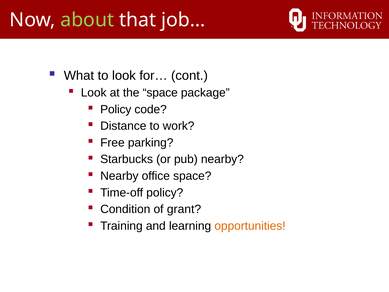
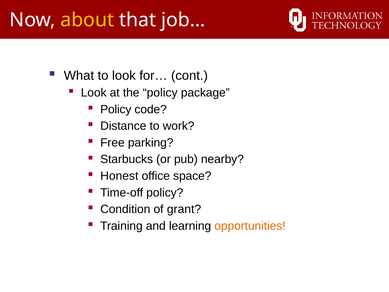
about colour: light green -> yellow
the space: space -> policy
Nearby at (119, 176): Nearby -> Honest
